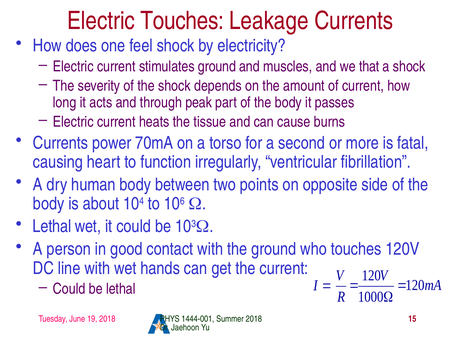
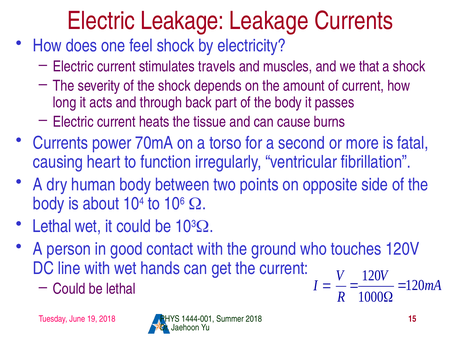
Electric Touches: Touches -> Leakage
stimulates ground: ground -> travels
peak: peak -> back
